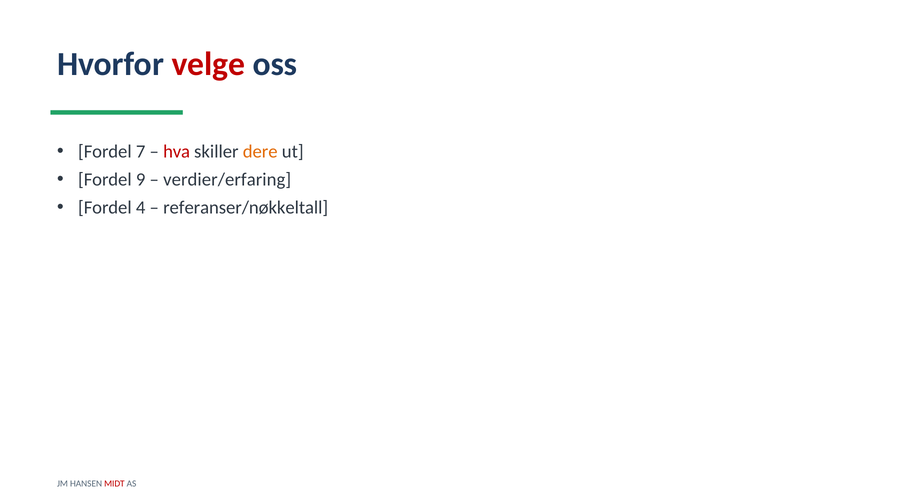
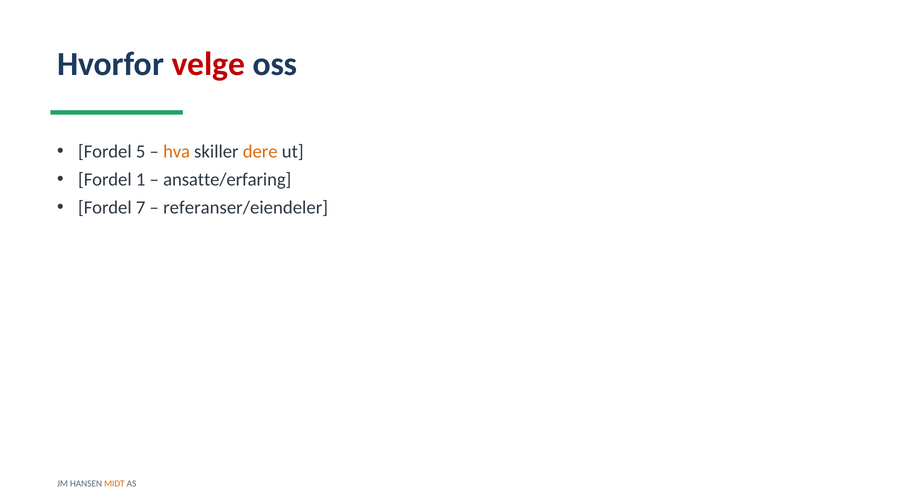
7: 7 -> 5
hva colour: red -> orange
9: 9 -> 1
verdier/erfaring: verdier/erfaring -> ansatte/erfaring
4: 4 -> 7
referanser/nøkkeltall: referanser/nøkkeltall -> referanser/eiendeler
MIDT colour: red -> orange
